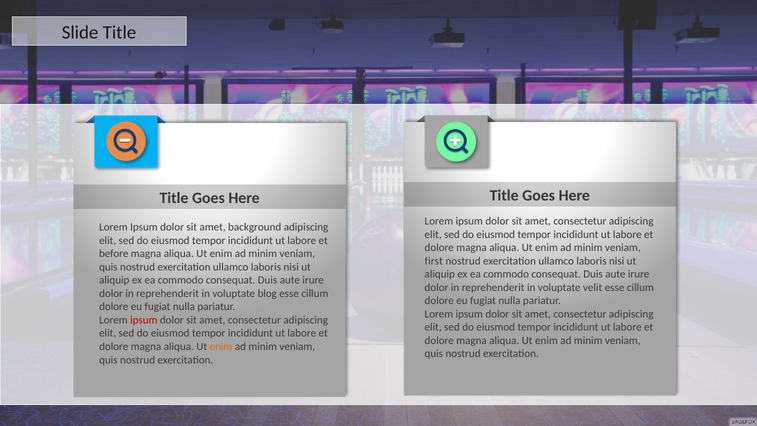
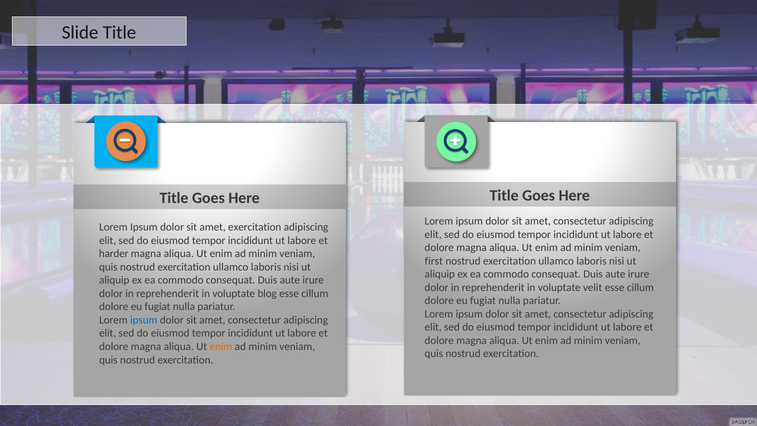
amet background: background -> exercitation
before: before -> harder
ipsum at (144, 320) colour: red -> blue
